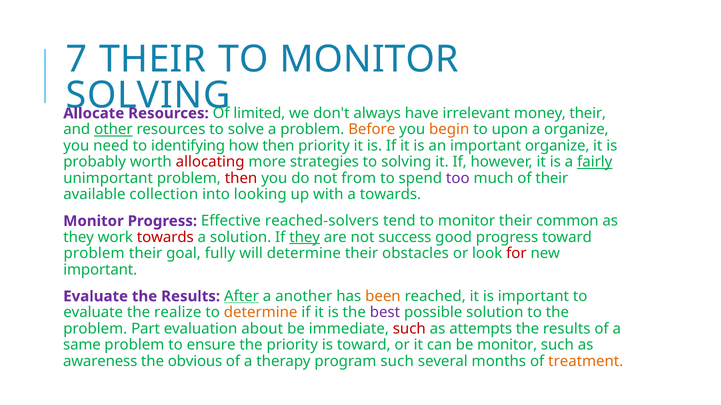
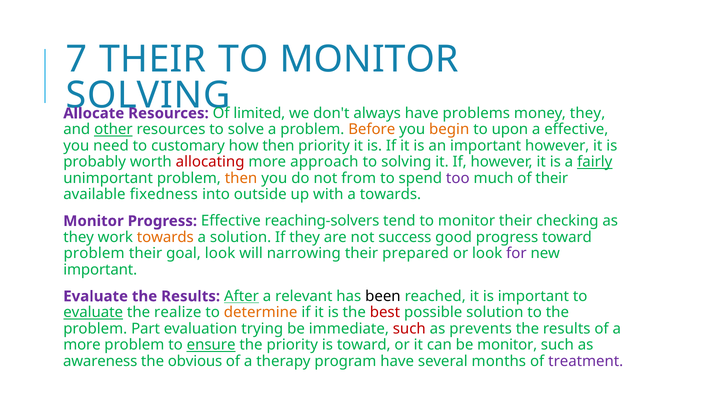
irrelevant: irrelevant -> problems
money their: their -> they
a organize: organize -> effective
identifying: identifying -> customary
important organize: organize -> however
strategies: strategies -> approach
then at (241, 178) colour: red -> orange
collection: collection -> fixedness
looking: looking -> outside
reached-solvers: reached-solvers -> reaching-solvers
common: common -> checking
towards at (165, 238) colour: red -> orange
they at (305, 238) underline: present -> none
goal fully: fully -> look
will determine: determine -> narrowing
obstacles: obstacles -> prepared
for colour: red -> purple
another: another -> relevant
been colour: orange -> black
evaluate at (93, 313) underline: none -> present
best colour: purple -> red
about: about -> trying
attempts: attempts -> prevents
same at (82, 345): same -> more
ensure underline: none -> present
program such: such -> have
treatment colour: orange -> purple
